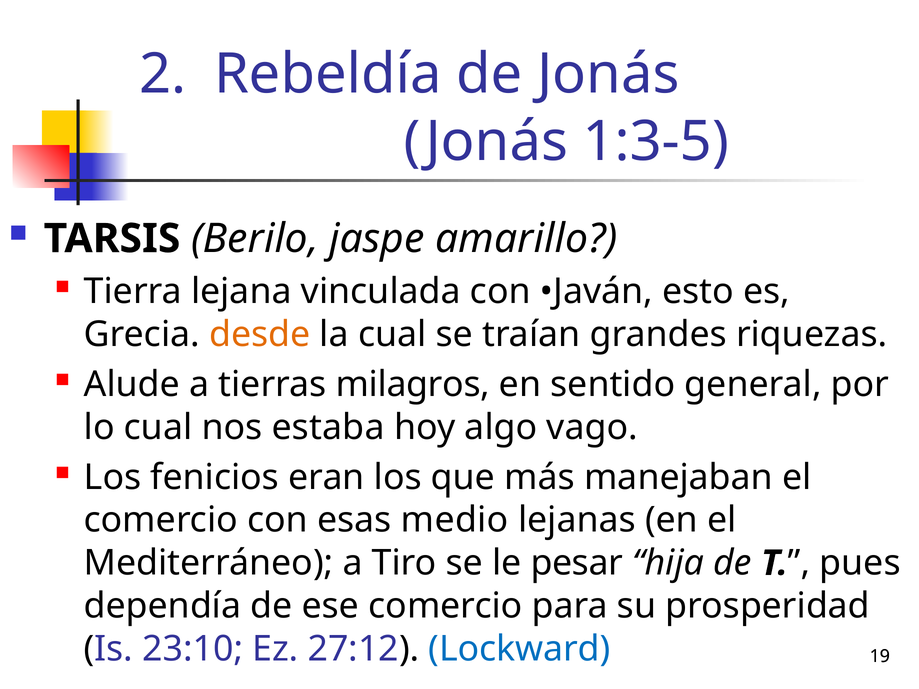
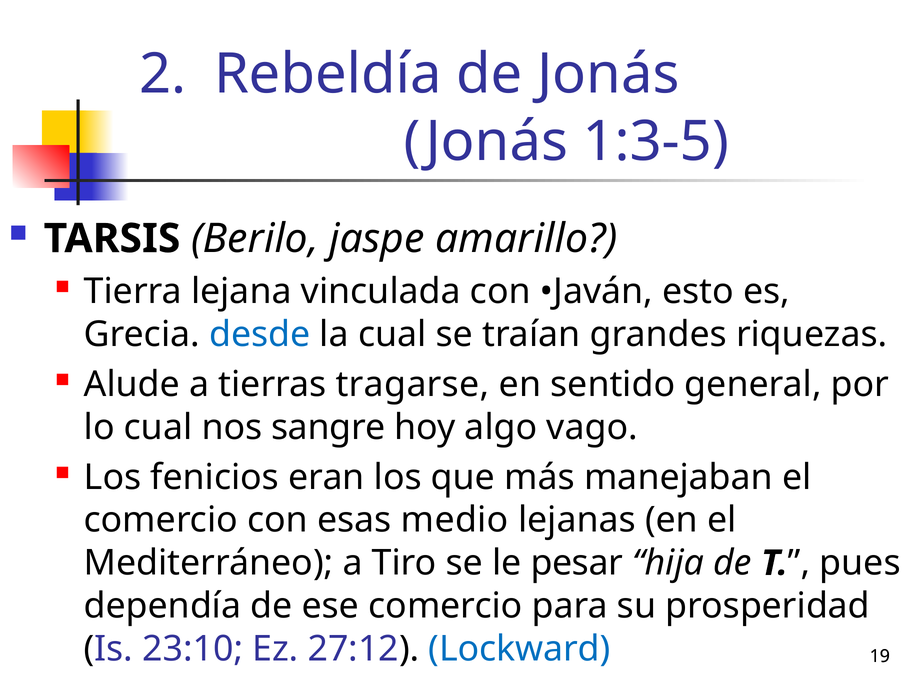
desde colour: orange -> blue
milagros: milagros -> tragarse
estaba: estaba -> sangre
